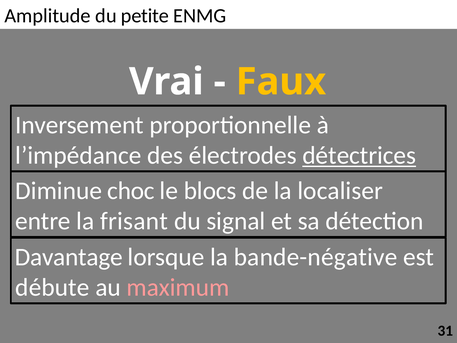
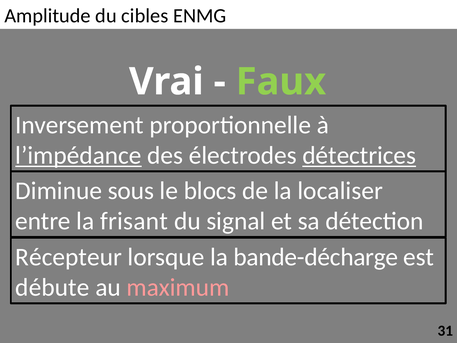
petite: petite -> cibles
Faux colour: yellow -> light green
l’impédance underline: none -> present
choc: choc -> sous
Davantage: Davantage -> Récepteur
bande-négative: bande-négative -> bande-décharge
